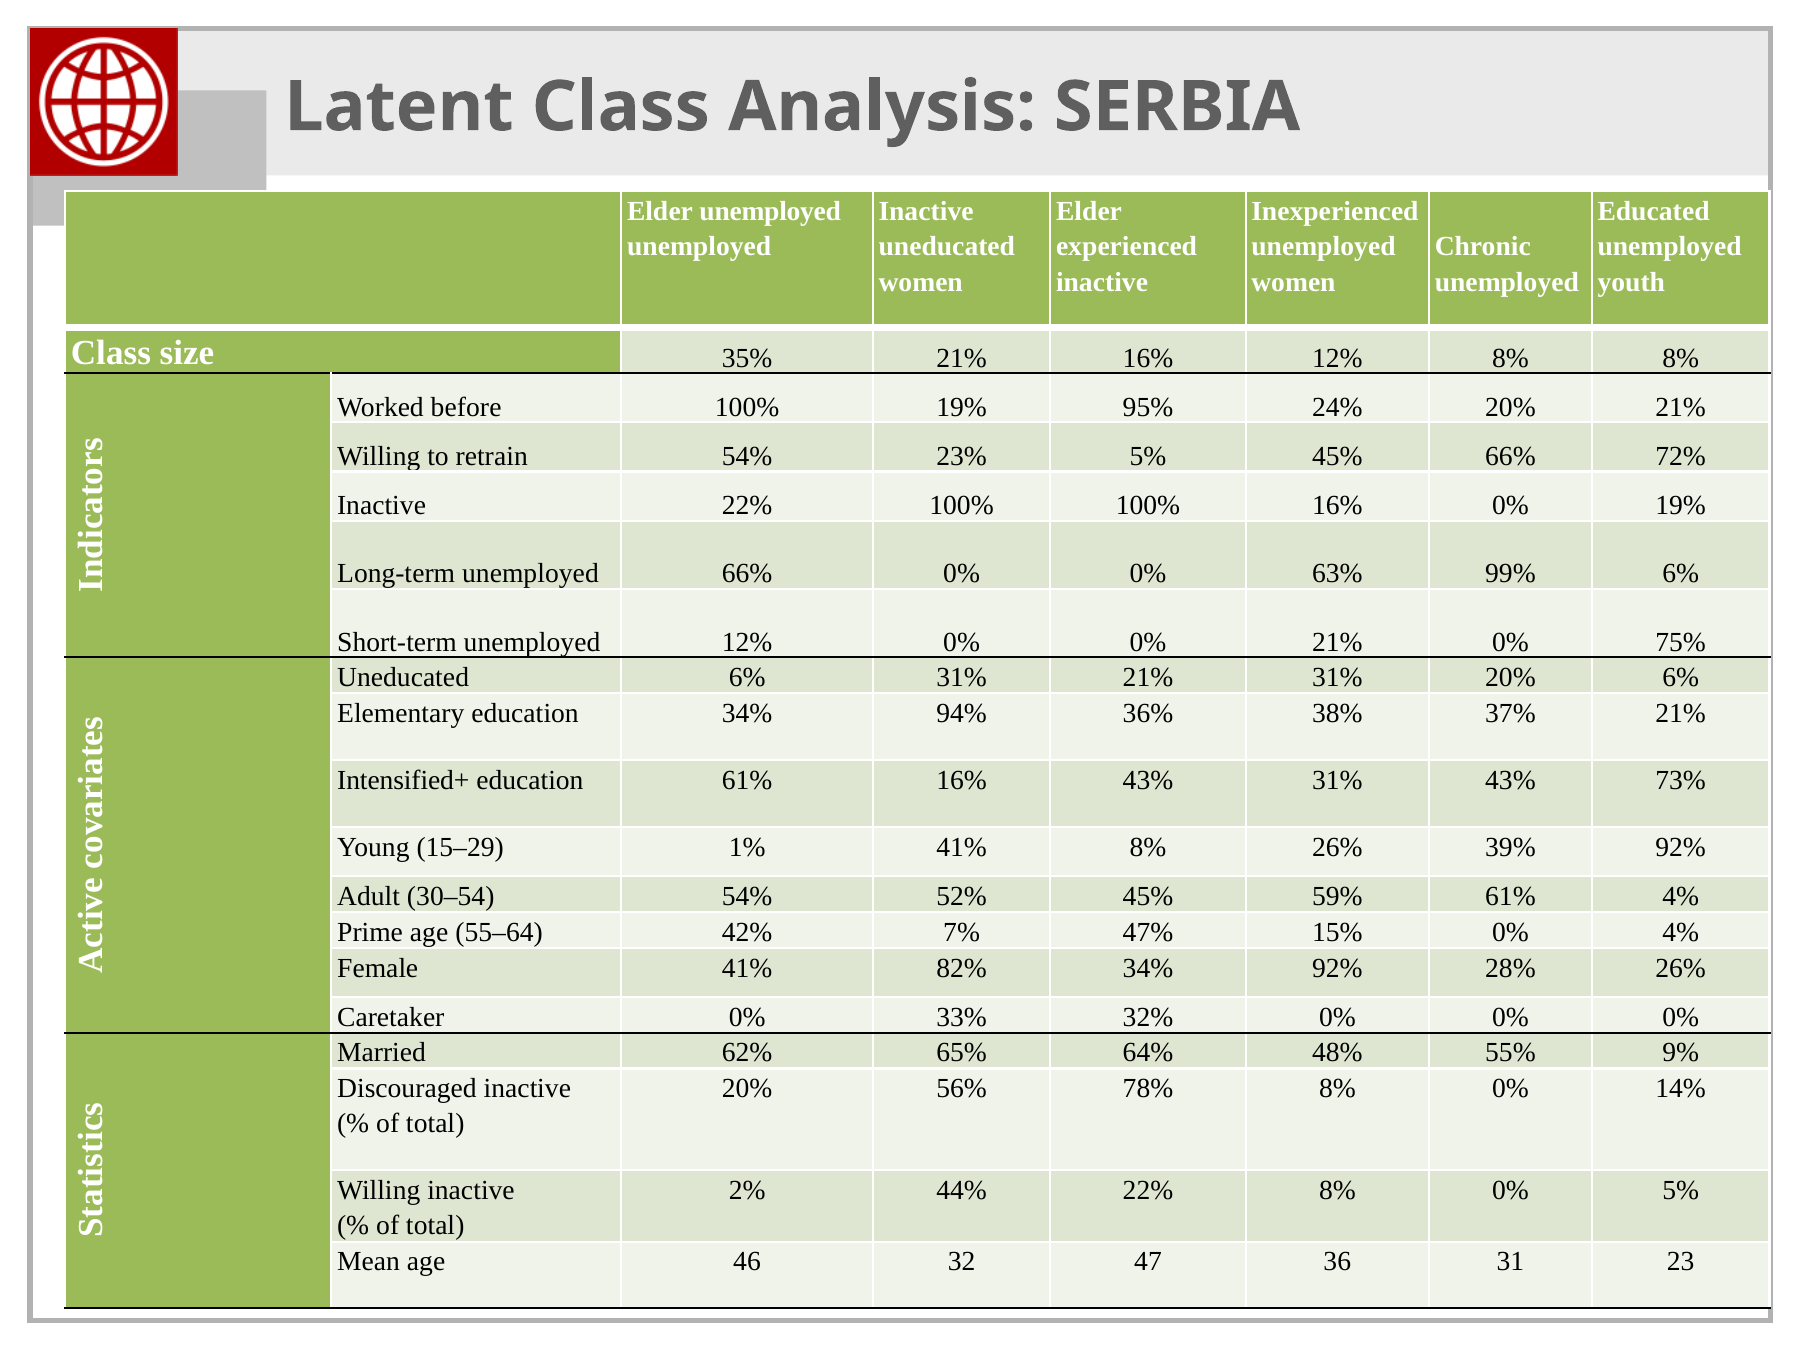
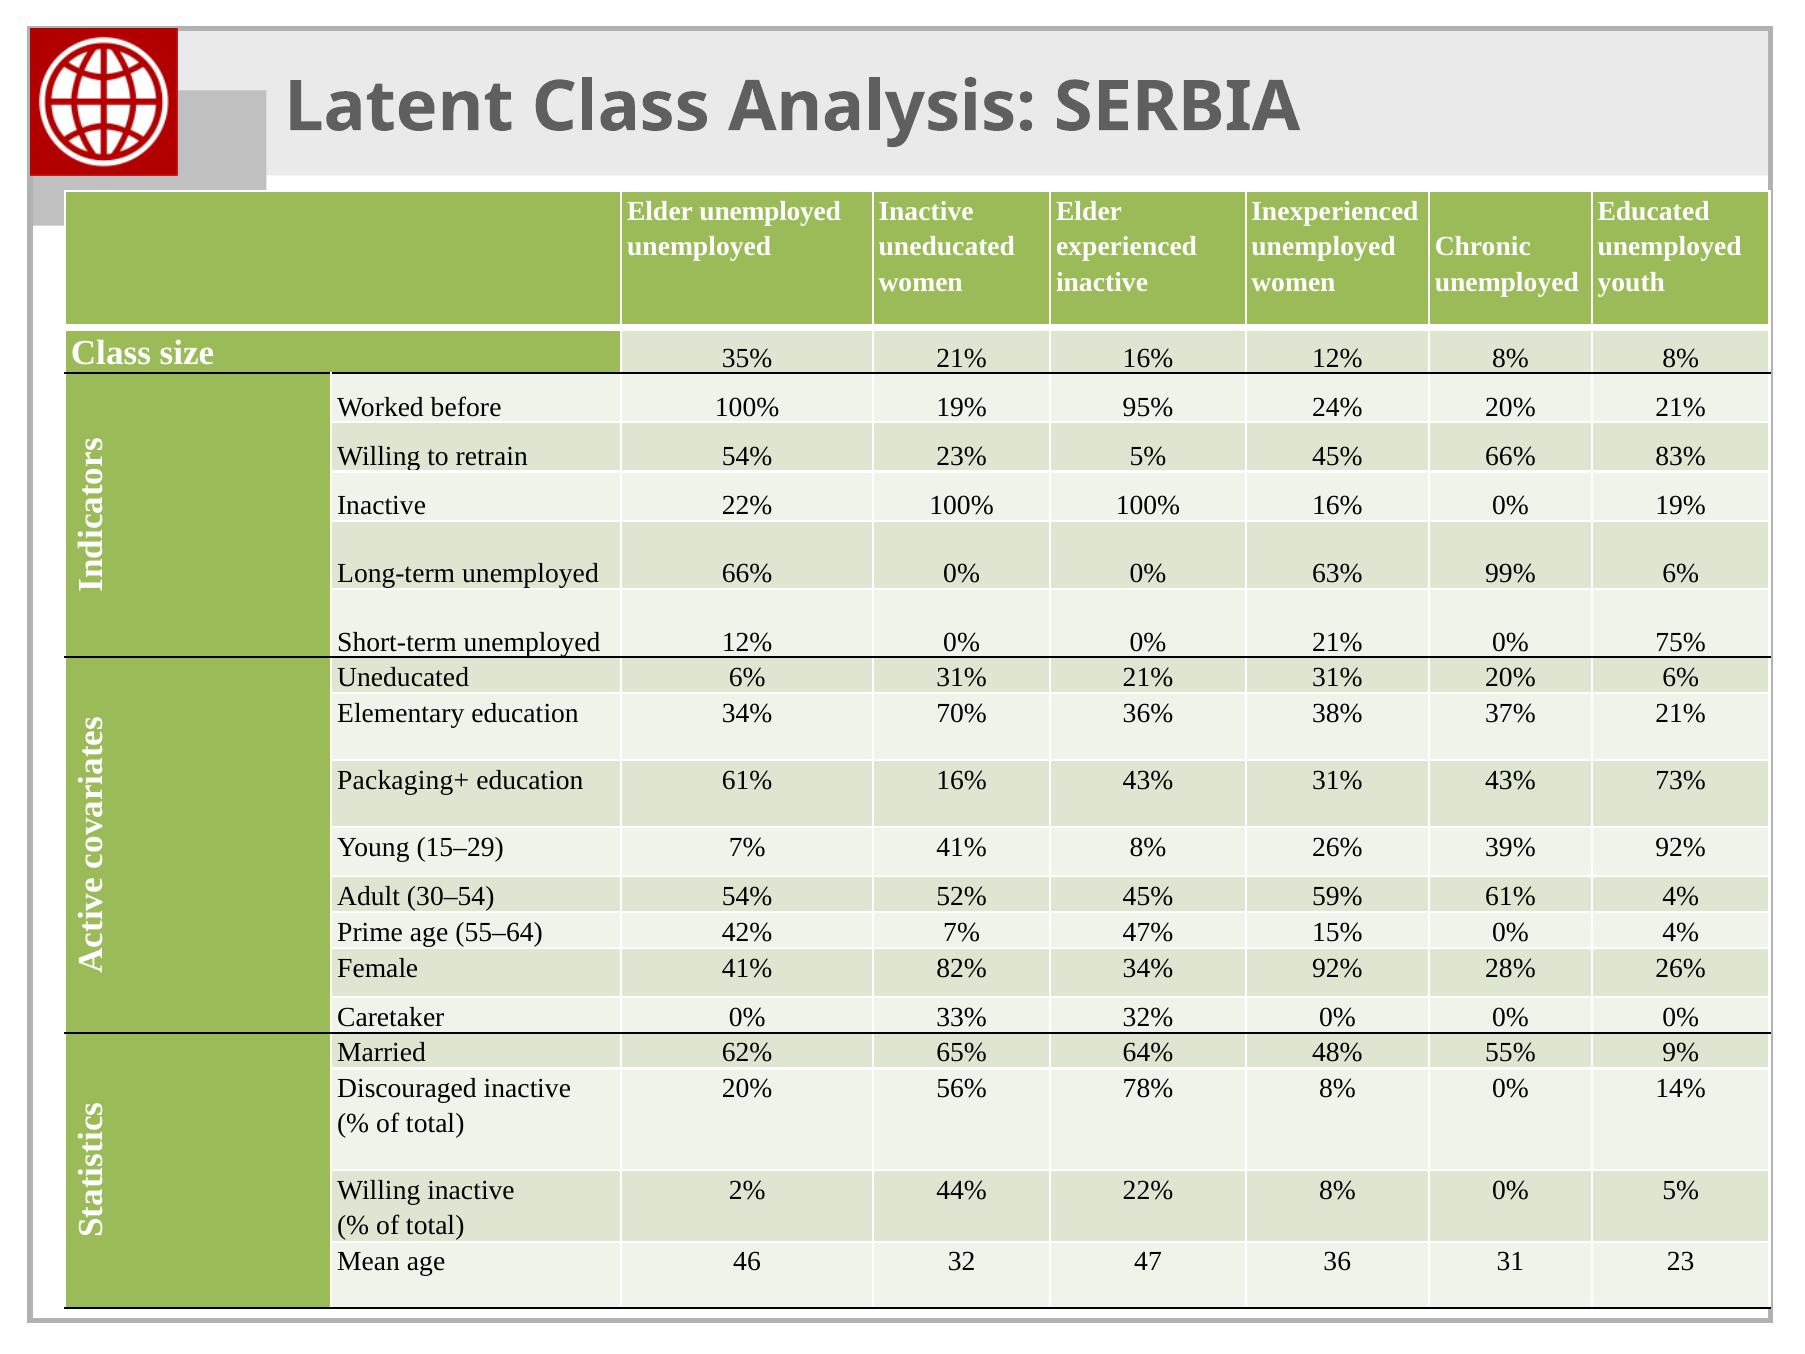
72%: 72% -> 83%
94%: 94% -> 70%
Intensified+: Intensified+ -> Packaging+
15–29 1%: 1% -> 7%
